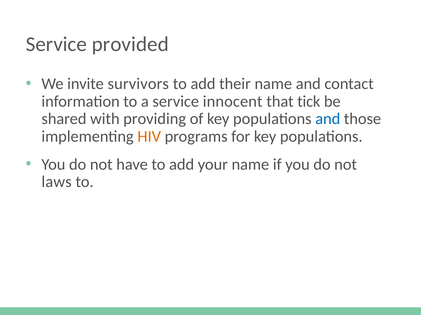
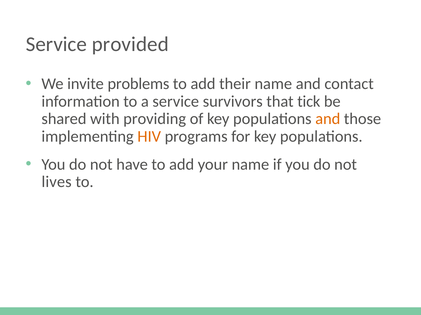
survivors: survivors -> problems
innocent: innocent -> survivors
and at (328, 119) colour: blue -> orange
laws: laws -> lives
